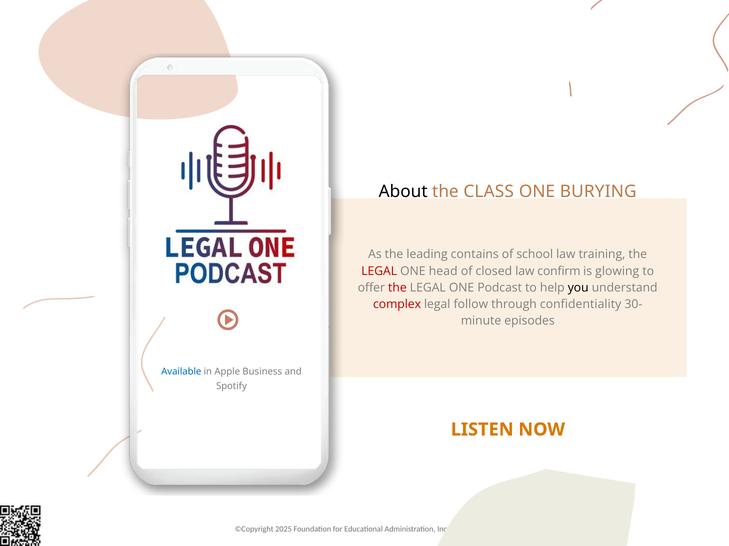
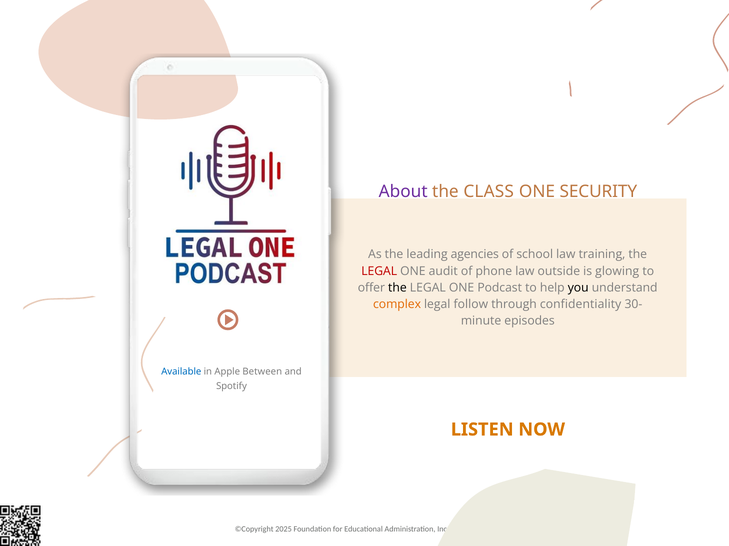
About colour: black -> purple
BURYING: BURYING -> SECURITY
contains: contains -> agencies
head: head -> audit
closed: closed -> phone
confirm: confirm -> outside
the at (397, 288) colour: red -> black
complex colour: red -> orange
Business: Business -> Between
